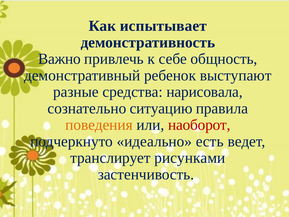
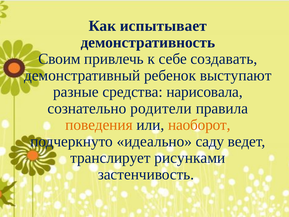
Важно: Важно -> Своим
общность: общность -> создавать
ситуацию: ситуацию -> родители
наоборот colour: red -> orange
есть: есть -> саду
